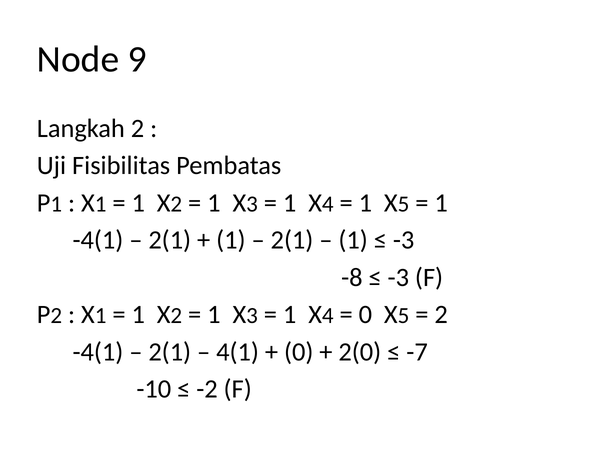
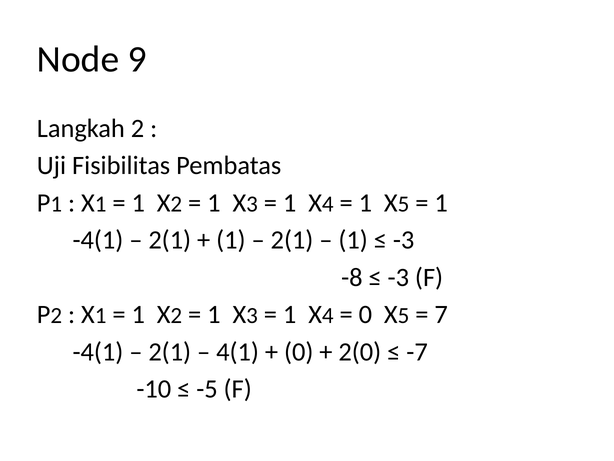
2 at (441, 314): 2 -> 7
-2: -2 -> -5
